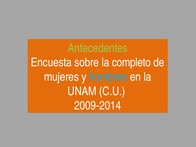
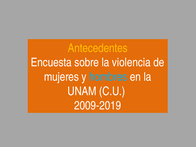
Antecedentes colour: light green -> yellow
completo: completo -> violencia
2009-2014: 2009-2014 -> 2009-2019
